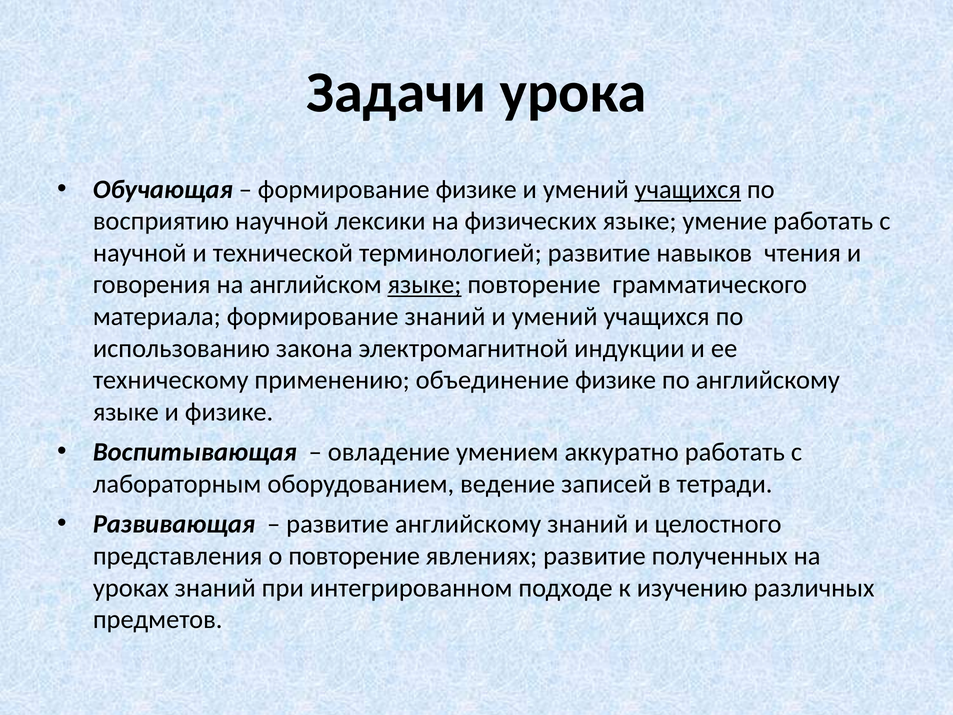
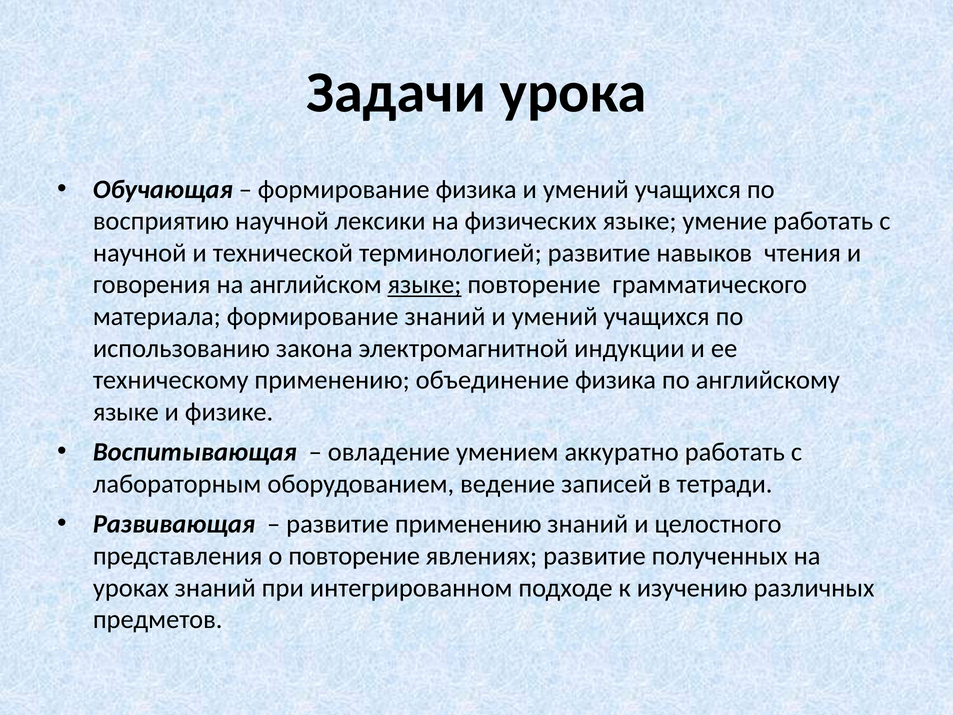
формирование физике: физике -> физика
учащихся at (688, 189) underline: present -> none
объединение физике: физике -> физика
развитие английскому: английскому -> применению
